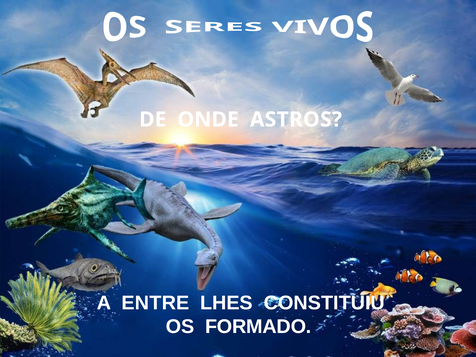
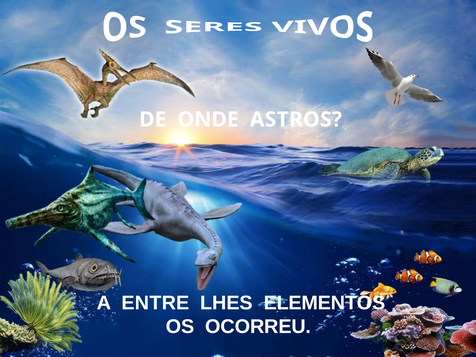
CONSTITUIU: CONSTITUIU -> ELEMENTOS
FORMADO: FORMADO -> OCORREU
